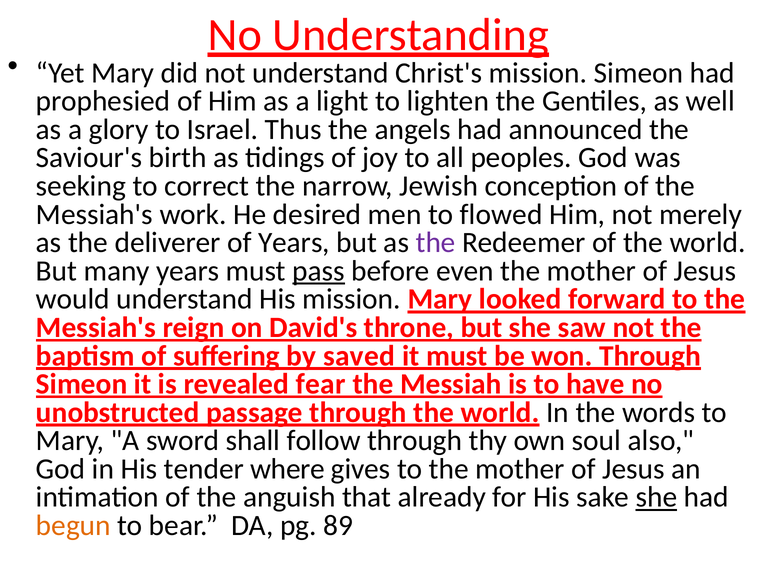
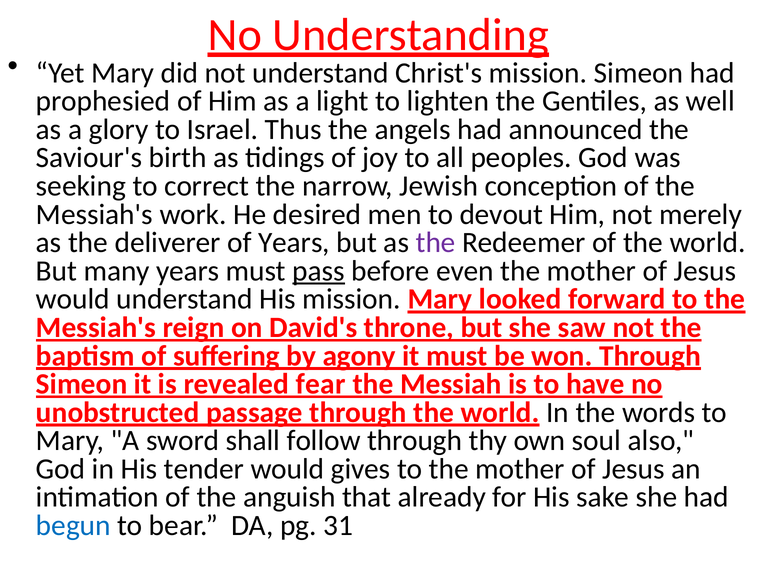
flowed: flowed -> devout
saved: saved -> agony
tender where: where -> would
she at (656, 497) underline: present -> none
begun colour: orange -> blue
89: 89 -> 31
